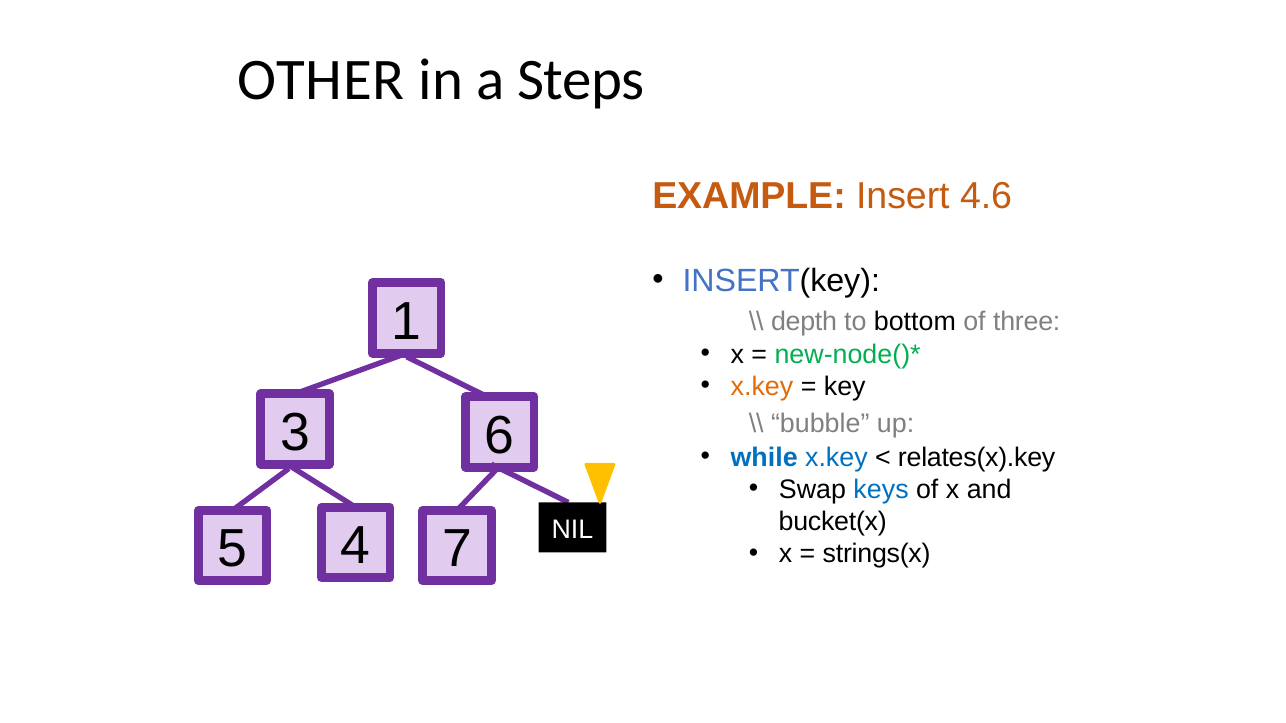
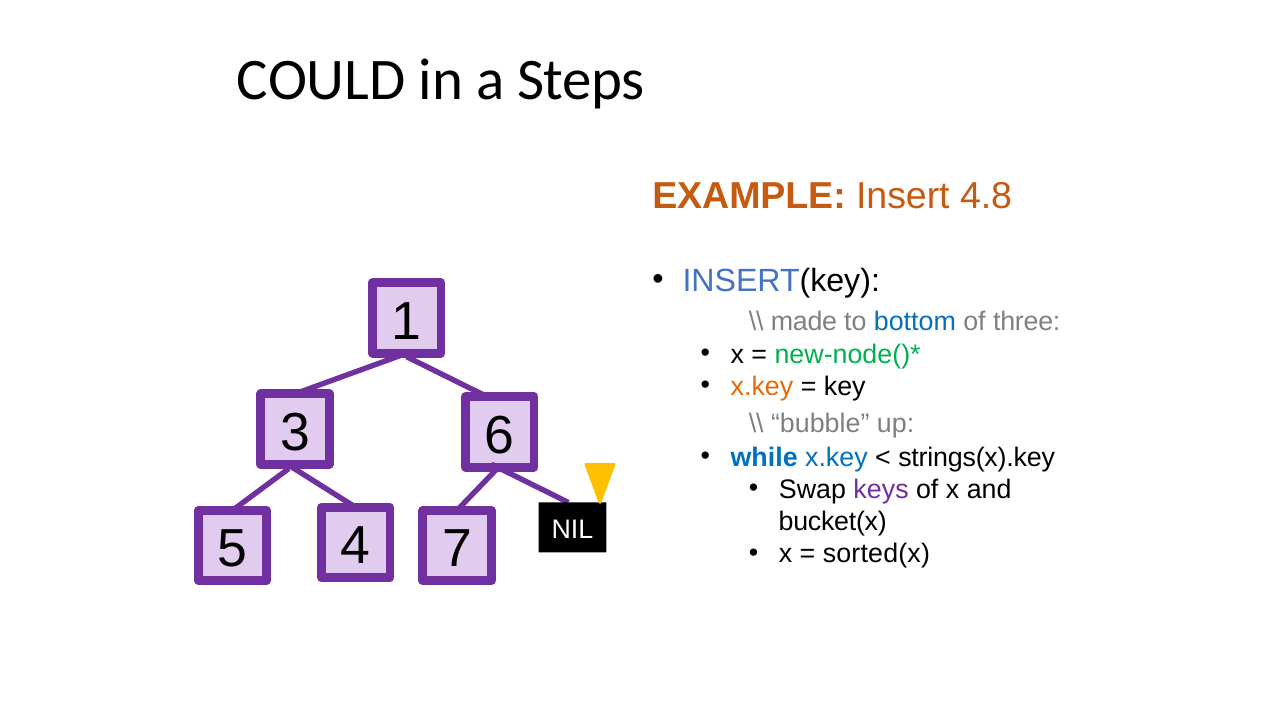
OTHER: OTHER -> COULD
4.6: 4.6 -> 4.8
depth: depth -> made
bottom colour: black -> blue
relates(x).key: relates(x).key -> strings(x).key
keys colour: blue -> purple
strings(x: strings(x -> sorted(x
